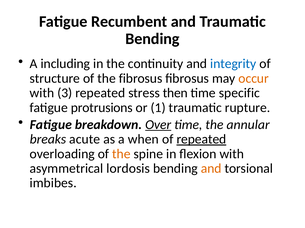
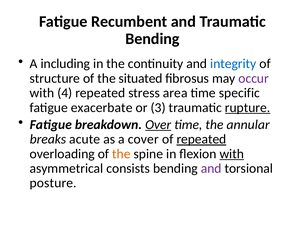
the fibrosus: fibrosus -> situated
occur colour: orange -> purple
3: 3 -> 4
then: then -> area
protrusions: protrusions -> exacerbate
1: 1 -> 3
rupture underline: none -> present
when: when -> cover
with at (232, 154) underline: none -> present
lordosis: lordosis -> consists
and at (211, 169) colour: orange -> purple
imbibes: imbibes -> posture
